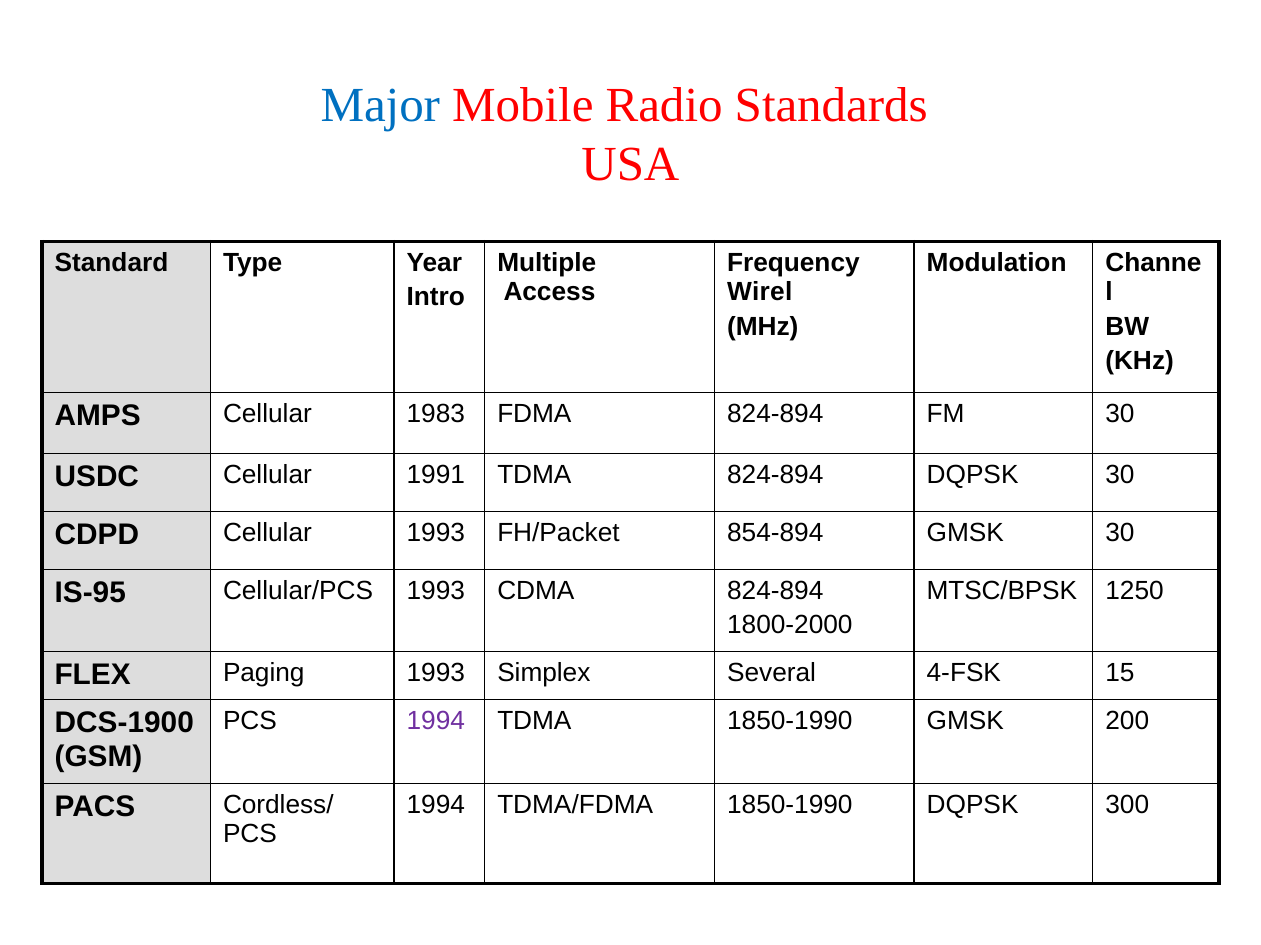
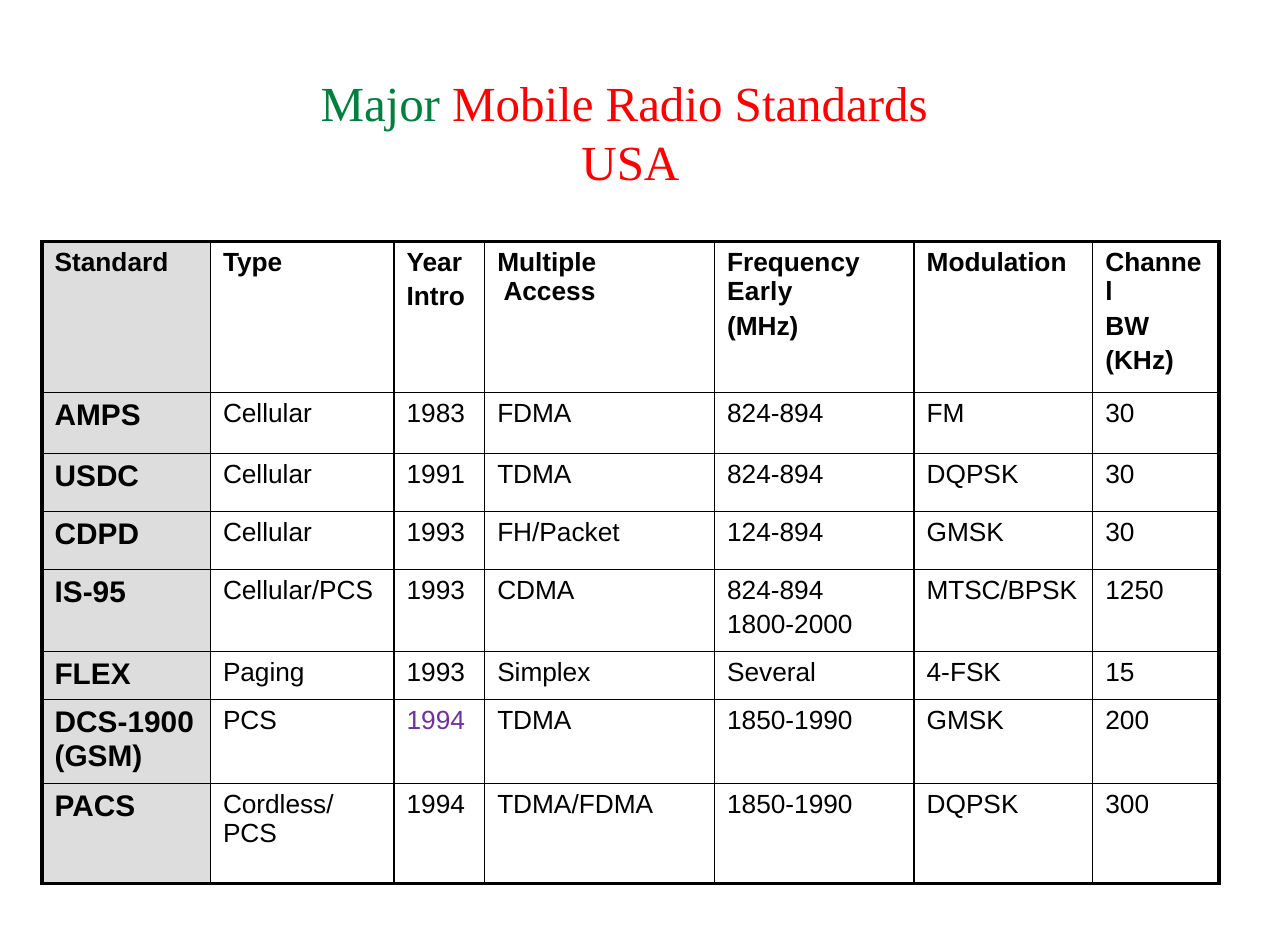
Major colour: blue -> green
Wirel: Wirel -> Early
854-894: 854-894 -> 124-894
